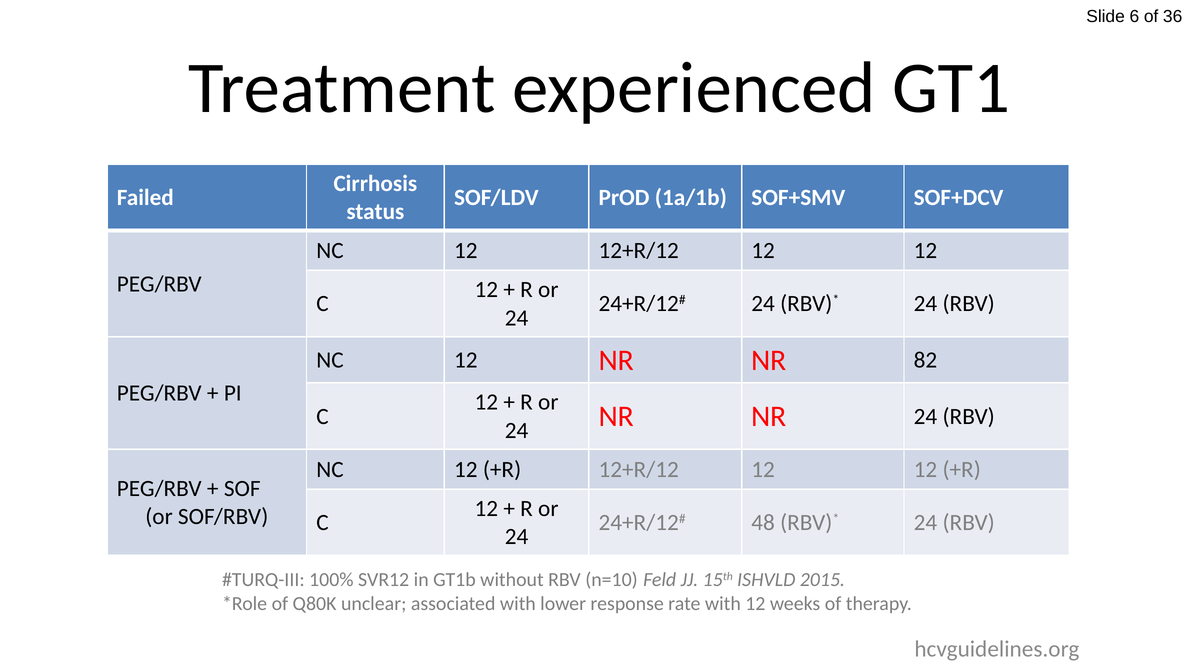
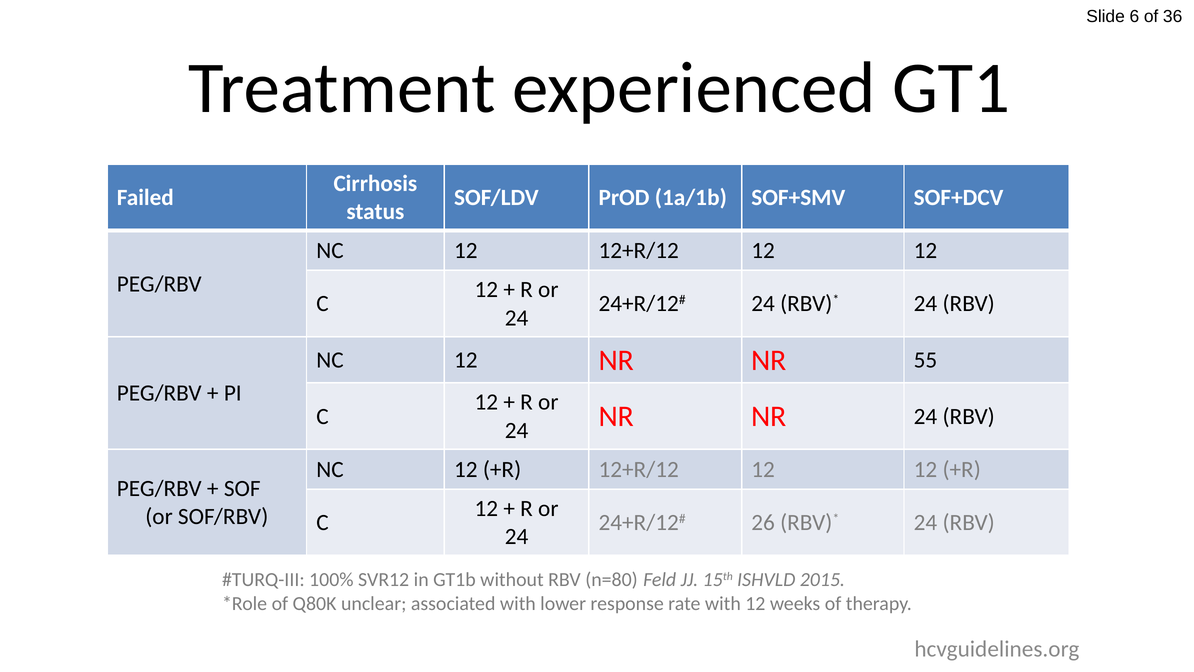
82: 82 -> 55
48: 48 -> 26
n=10: n=10 -> n=80
